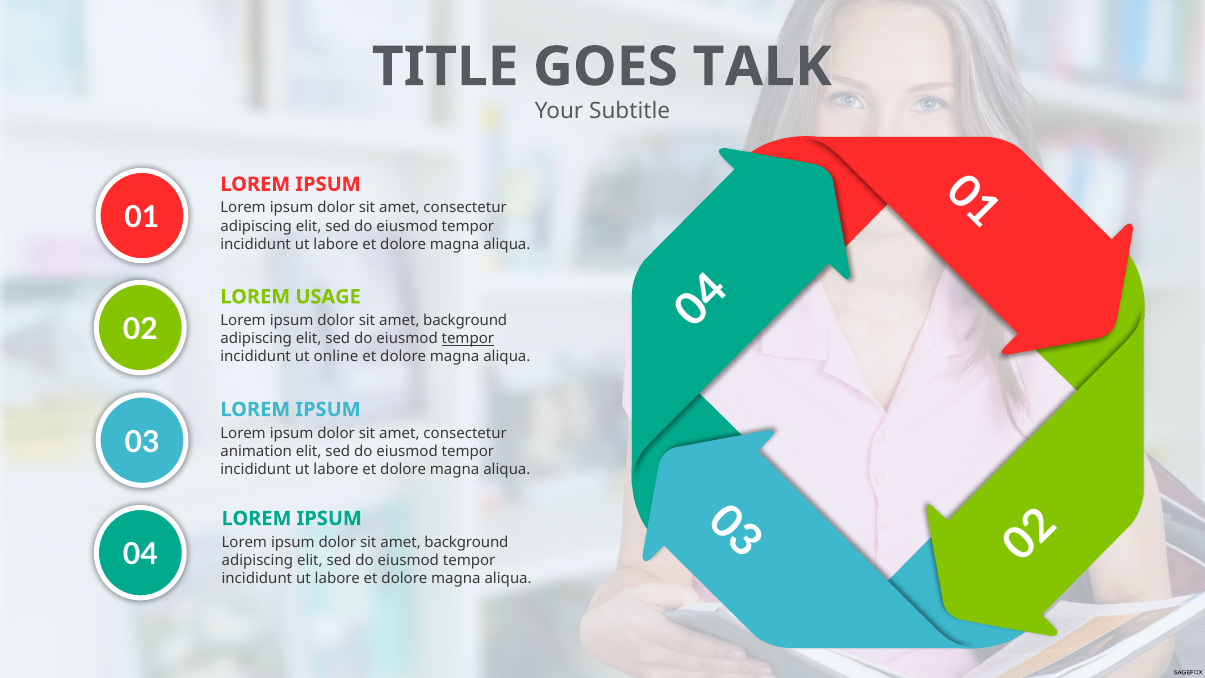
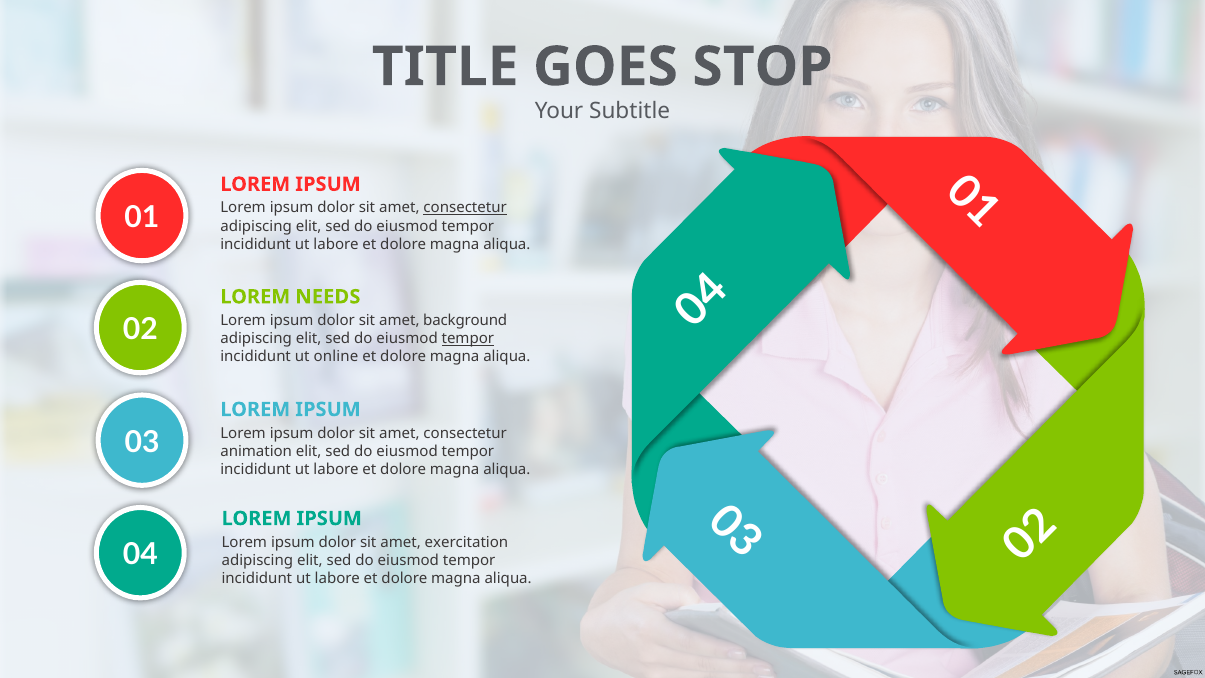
TALK: TALK -> STOP
consectetur at (465, 208) underline: none -> present
USAGE: USAGE -> NEEDS
background at (466, 542): background -> exercitation
